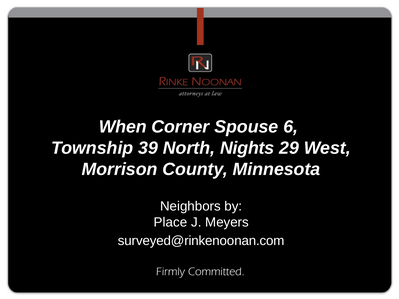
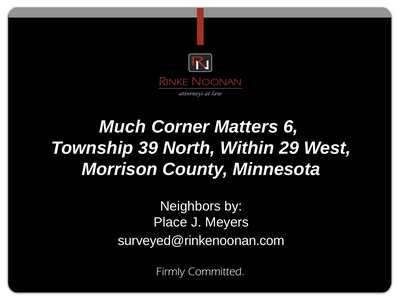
When: When -> Much
Spouse: Spouse -> Matters
Nights: Nights -> Within
